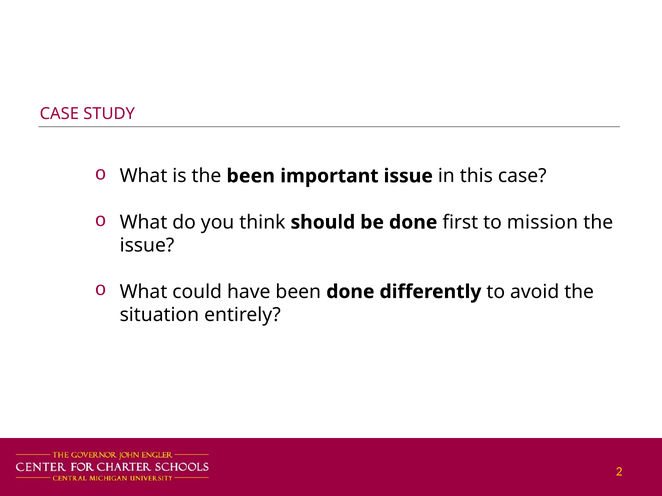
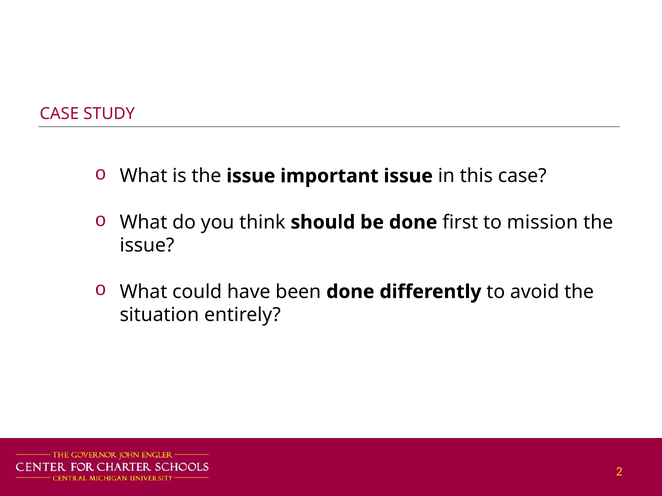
is the been: been -> issue
